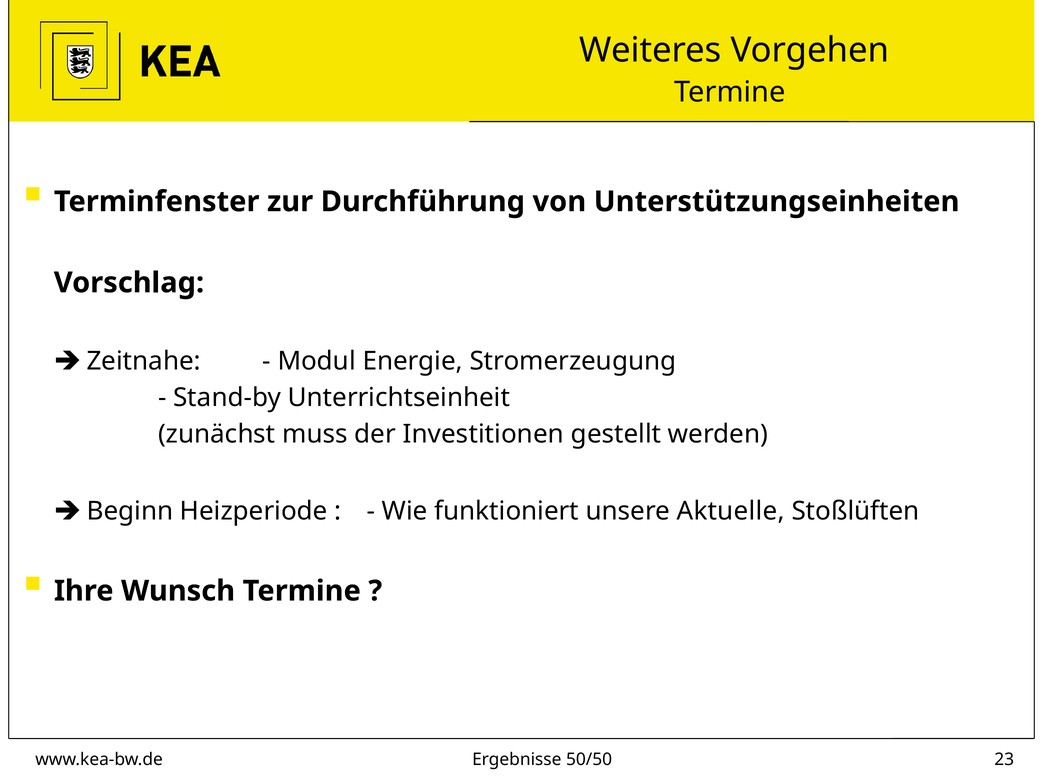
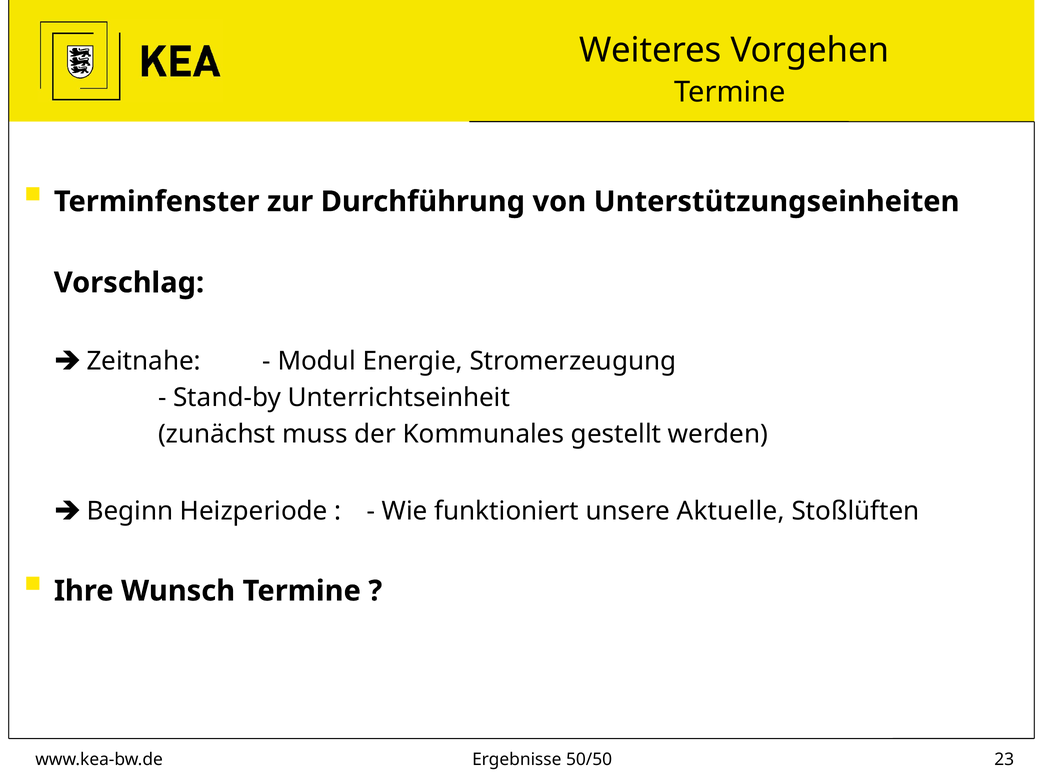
Investitionen: Investitionen -> Kommunales
